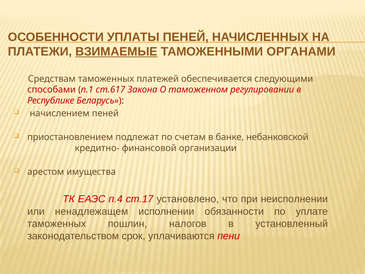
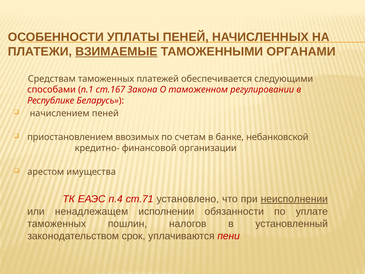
ст.617: ст.617 -> ст.167
подлежат: подлежат -> ввозимых
ст.17: ст.17 -> ст.71
неисполнении underline: none -> present
